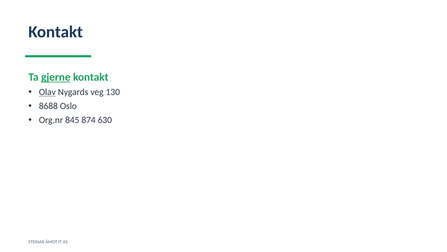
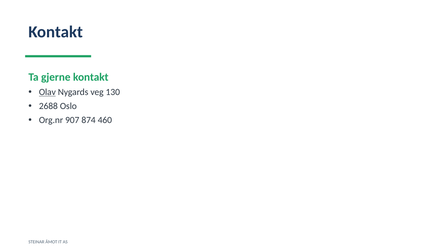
gjerne underline: present -> none
8688: 8688 -> 2688
845: 845 -> 907
630: 630 -> 460
